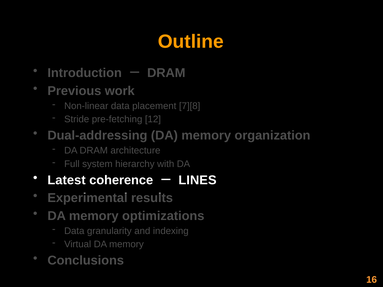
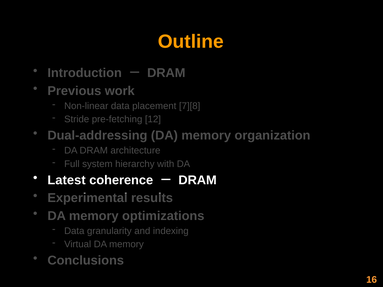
LINES at (197, 180): LINES -> DRAM
